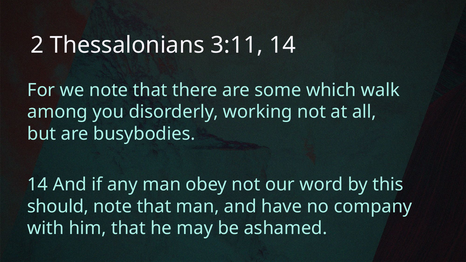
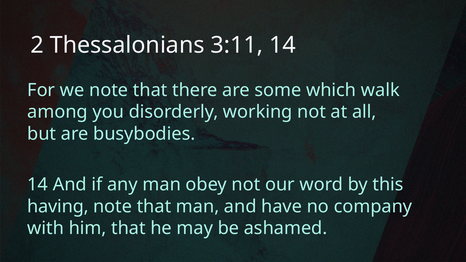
should: should -> having
